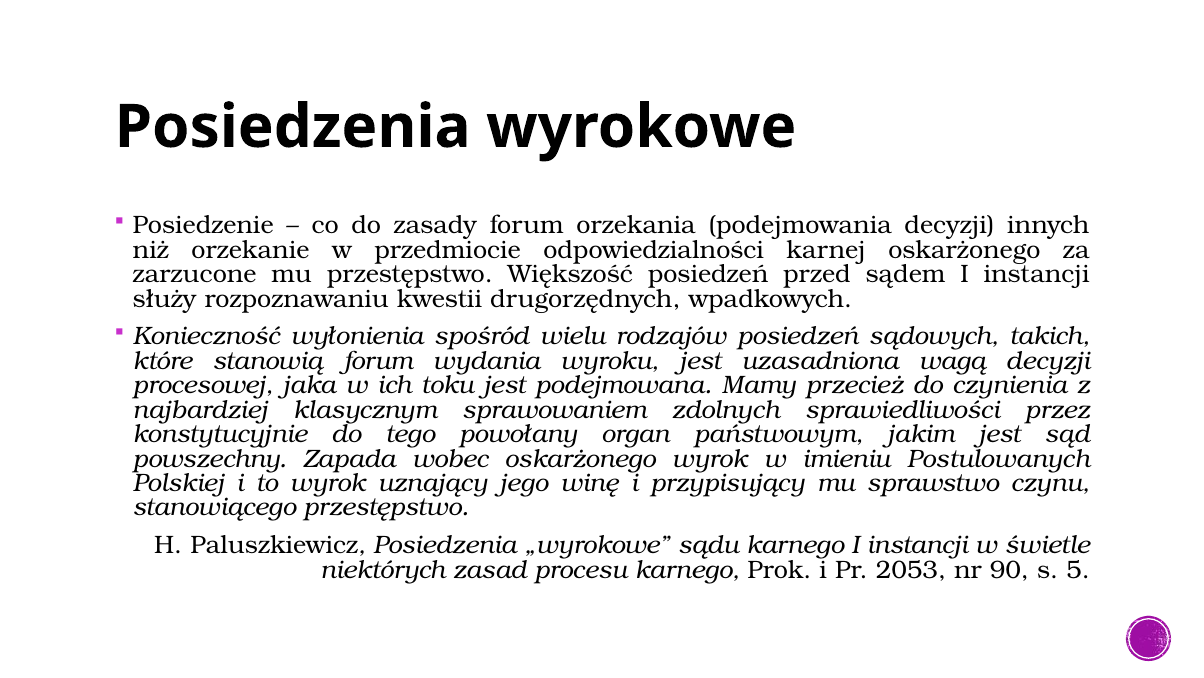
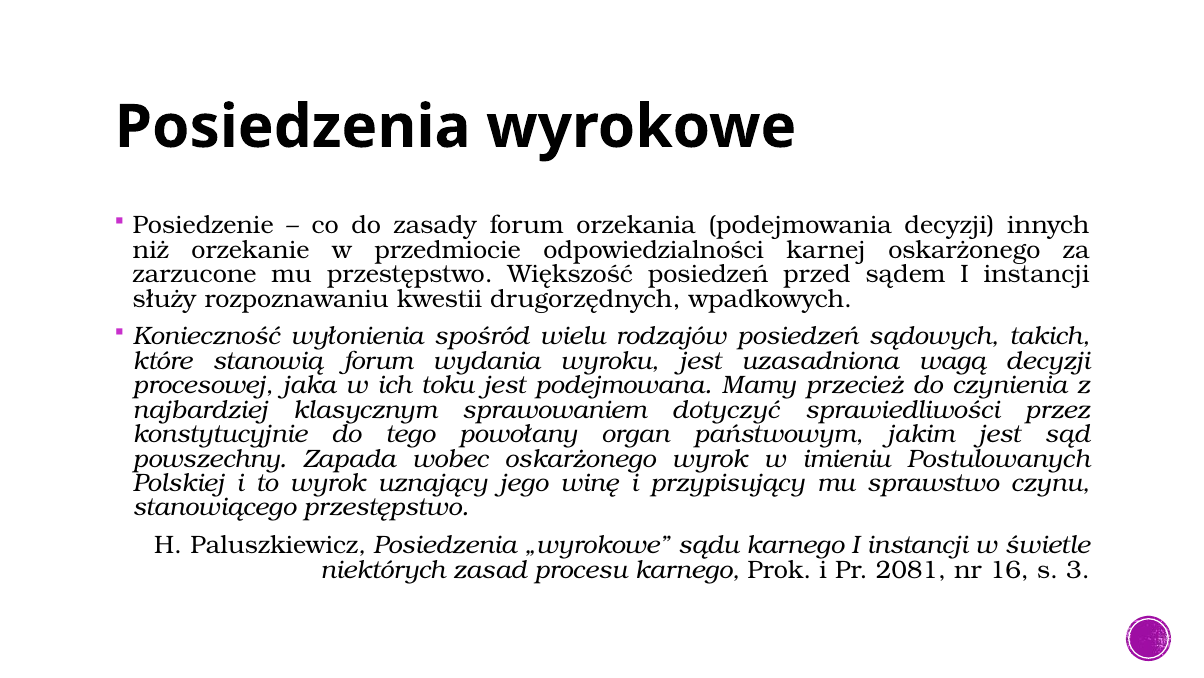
zdolnych: zdolnych -> dotyczyć
2053: 2053 -> 2081
90: 90 -> 16
5: 5 -> 3
